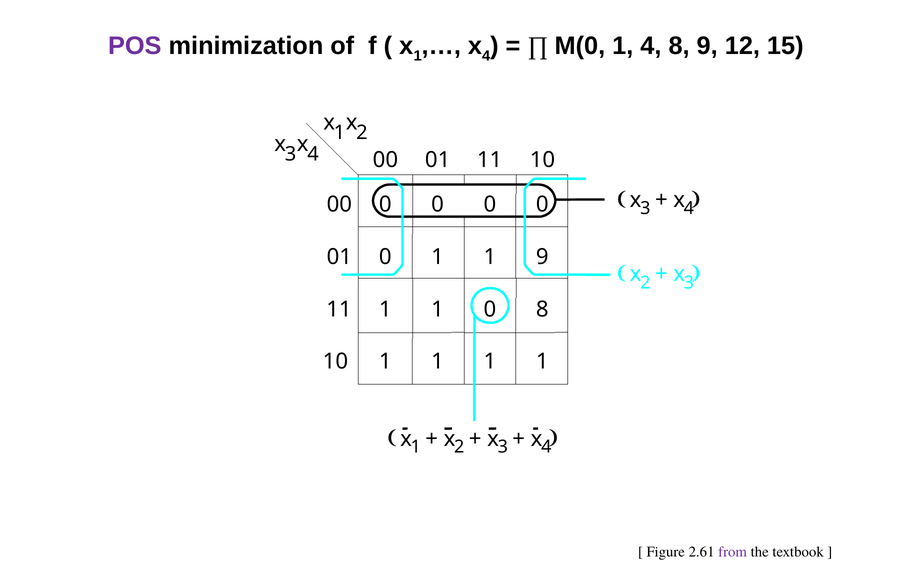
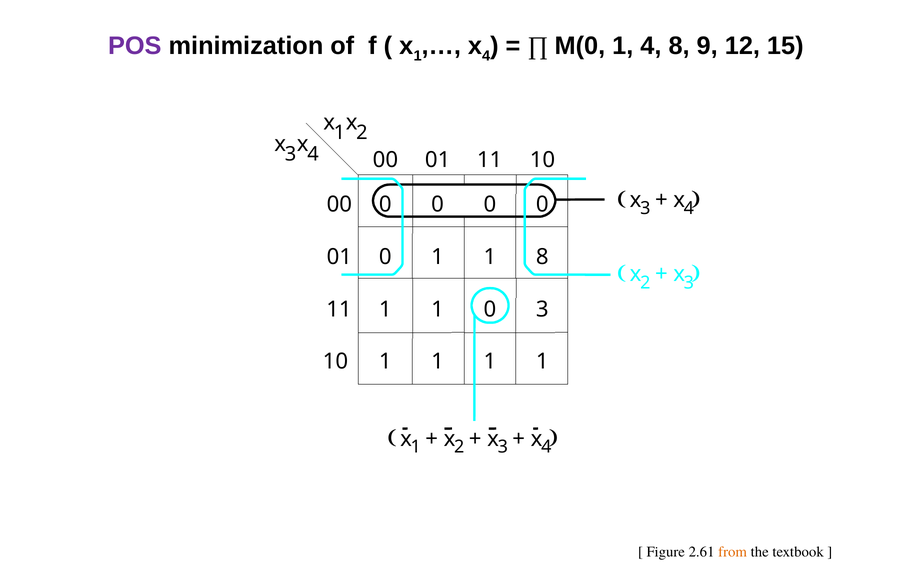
1 9: 9 -> 8
0 8: 8 -> 3
from colour: purple -> orange
